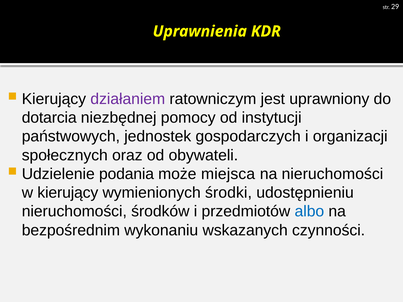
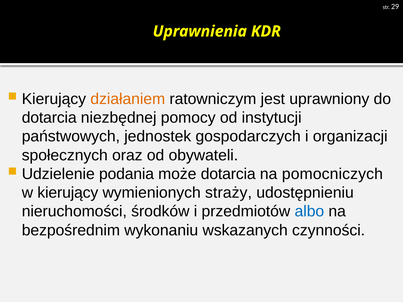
działaniem colour: purple -> orange
może miejsca: miejsca -> dotarcia
na nieruchomości: nieruchomości -> pomocniczych
środki: środki -> straży
